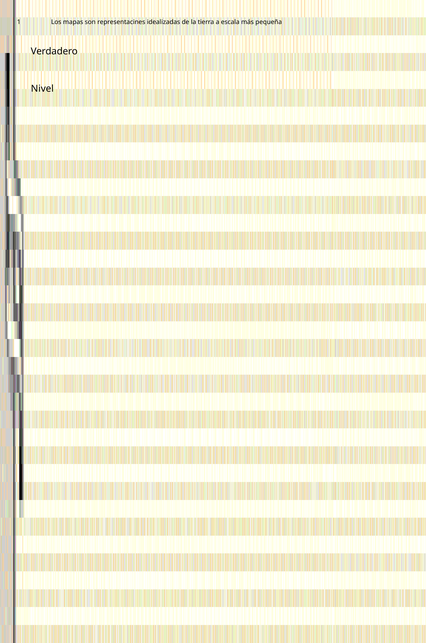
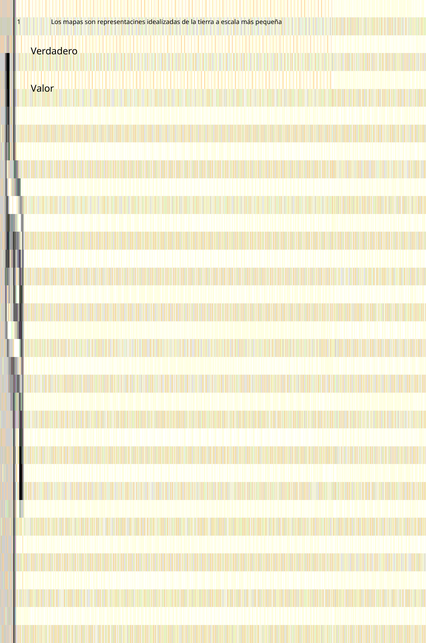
Nivel: Nivel -> Valor
